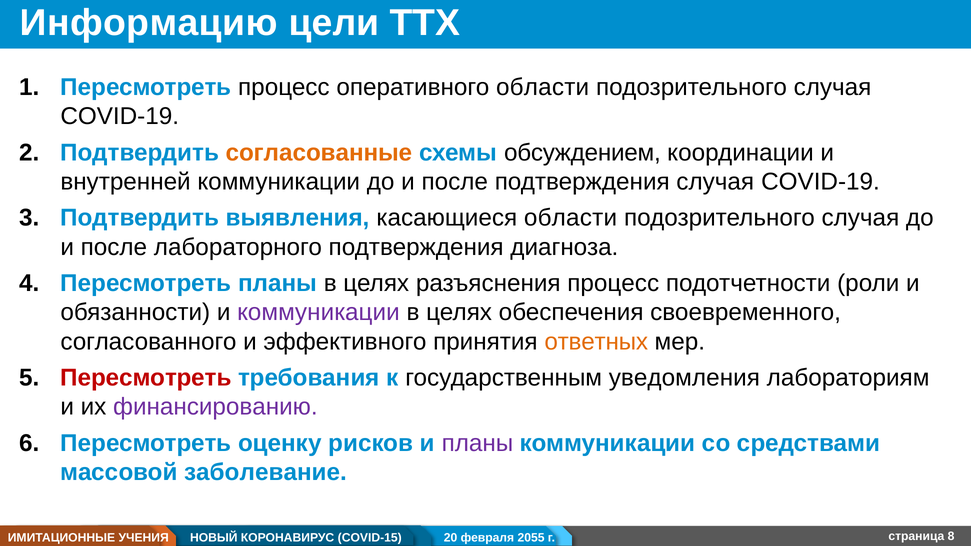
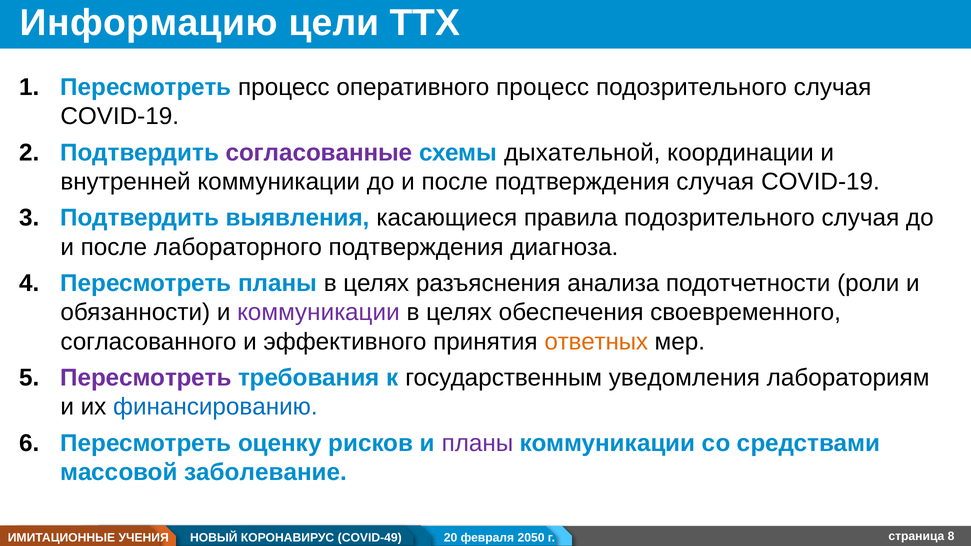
оперативного области: области -> процесс
согласованные colour: orange -> purple
обсуждением: обсуждением -> дыхательной
касающиеся области: области -> правила
разъяснения процесс: процесс -> анализа
Пересмотреть at (146, 378) colour: red -> purple
финансированию colour: purple -> blue
COVID-15: COVID-15 -> COVID-49
2055: 2055 -> 2050
